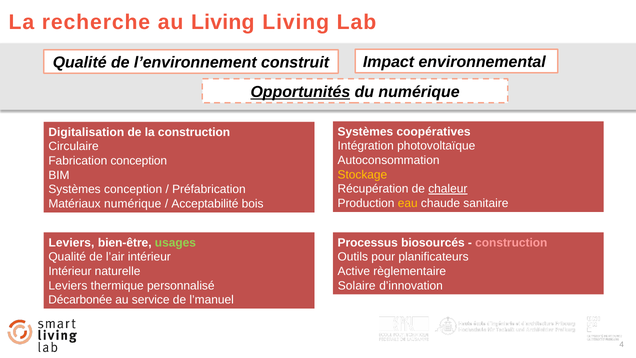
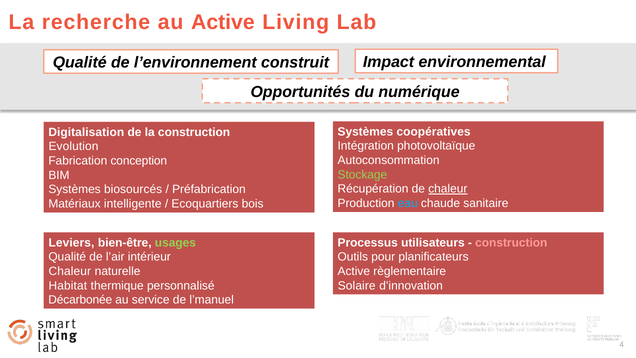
au Living: Living -> Active
Opportunités underline: present -> none
Circulaire: Circulaire -> Evolution
Stockage colour: yellow -> light green
Systèmes conception: conception -> biosourcés
eau colour: yellow -> light blue
Matériaux numérique: numérique -> intelligente
Acceptabilité: Acceptabilité -> Ecoquartiers
biosourcés: biosourcés -> utilisateurs
Intérieur at (70, 271): Intérieur -> Chaleur
Leviers at (68, 285): Leviers -> Habitat
